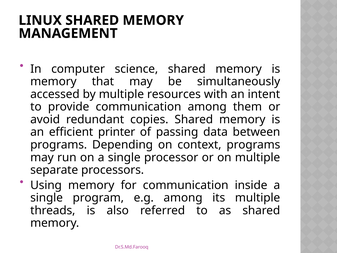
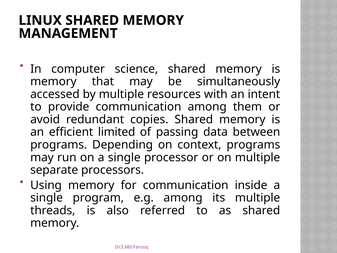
printer: printer -> limited
